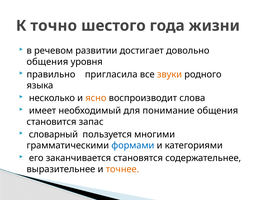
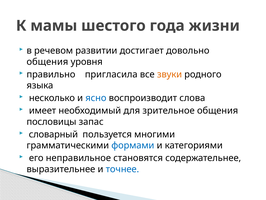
точно: точно -> мамы
ясно colour: orange -> blue
понимание: понимание -> зрительное
становится: становится -> пословицы
заканчивается: заканчивается -> неправильное
точнее colour: orange -> blue
